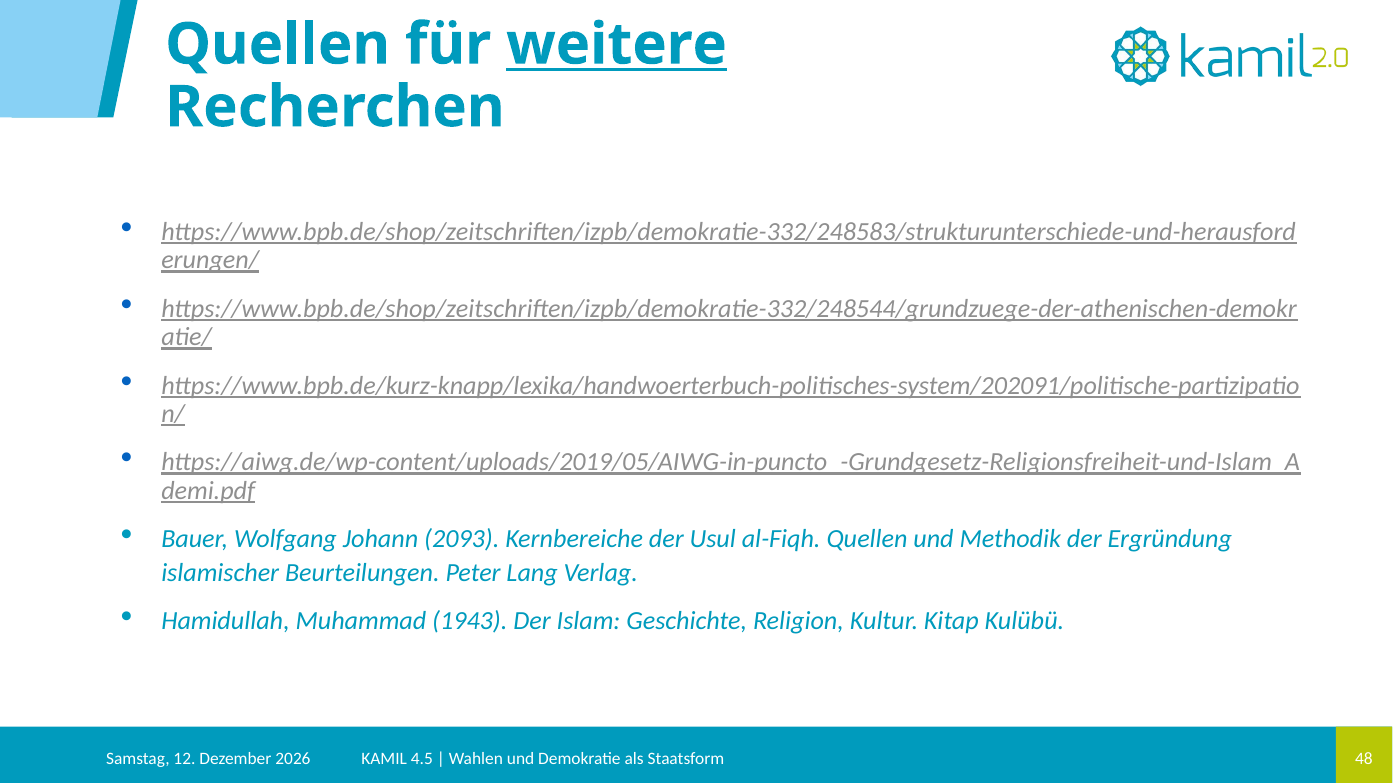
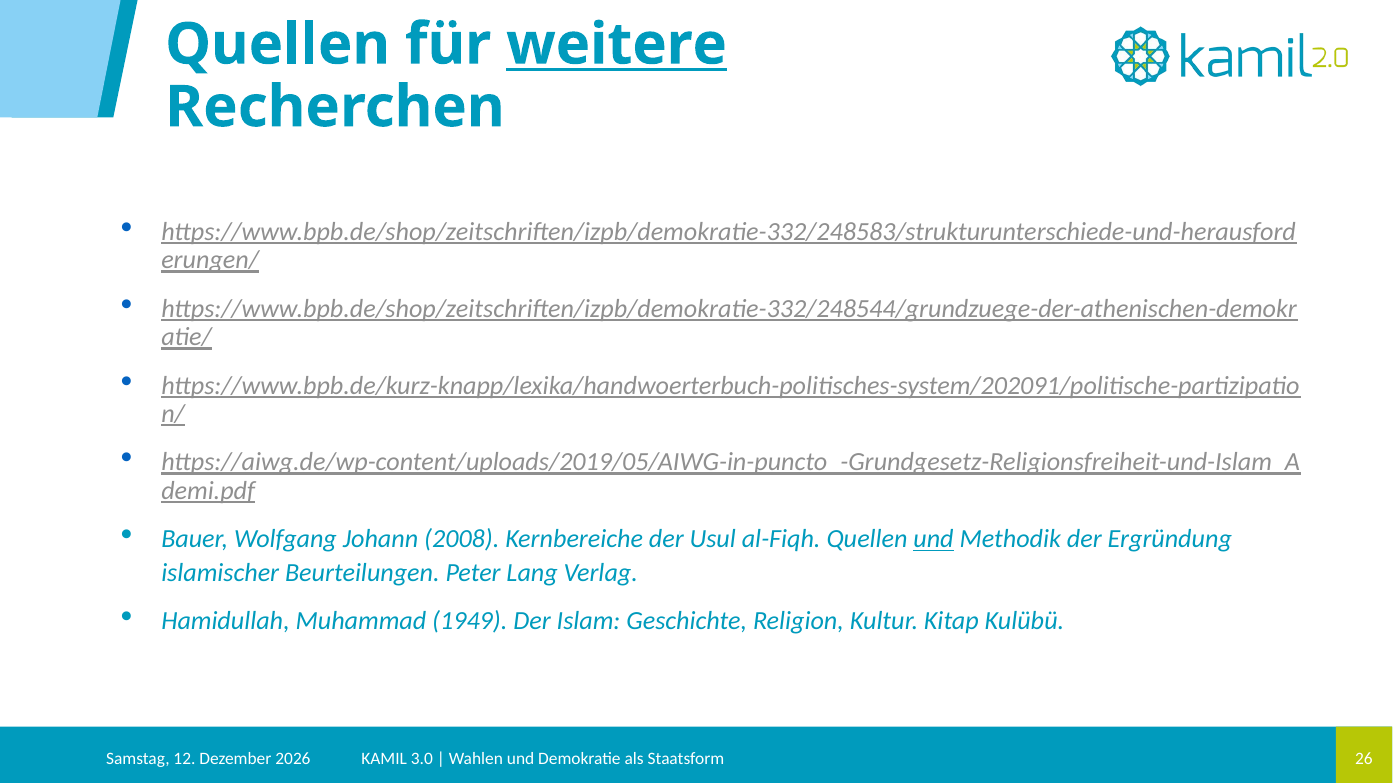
2093: 2093 -> 2008
und at (934, 540) underline: none -> present
1943: 1943 -> 1949
48: 48 -> 26
4.5: 4.5 -> 3.0
